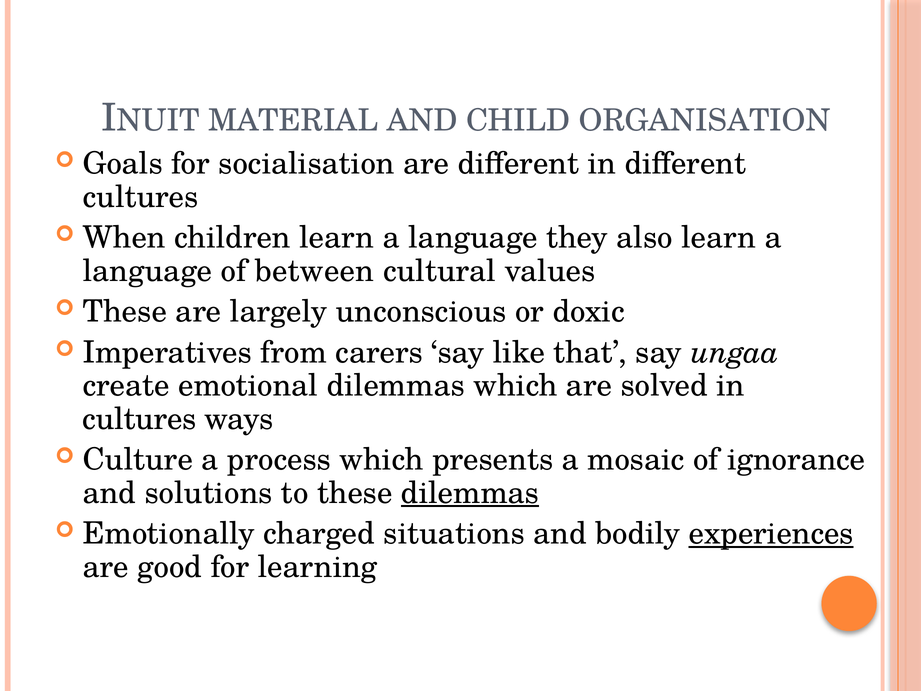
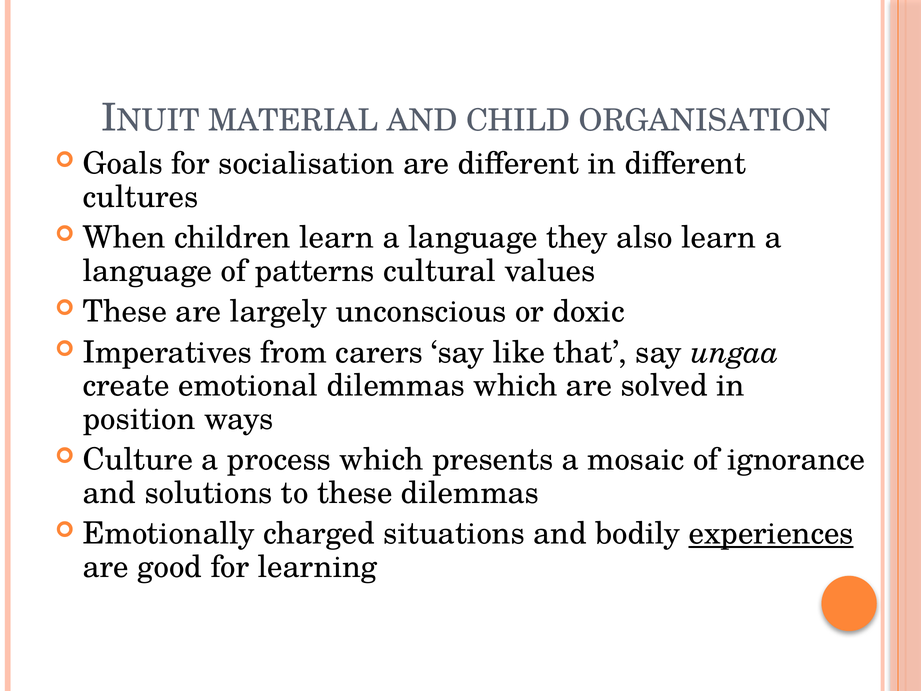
between: between -> patterns
cultures at (139, 419): cultures -> position
dilemmas at (470, 493) underline: present -> none
